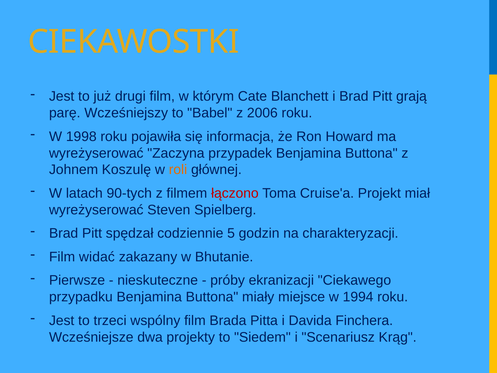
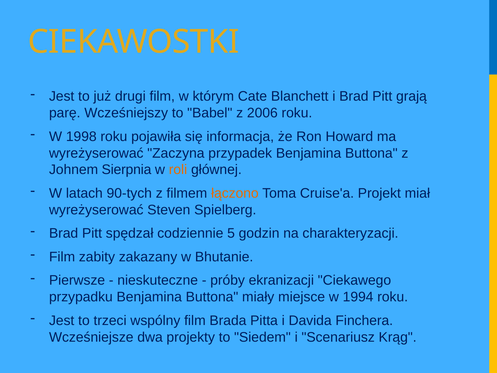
Koszulę: Koszulę -> Sierpnia
łączono colour: red -> orange
widać: widać -> zabity
